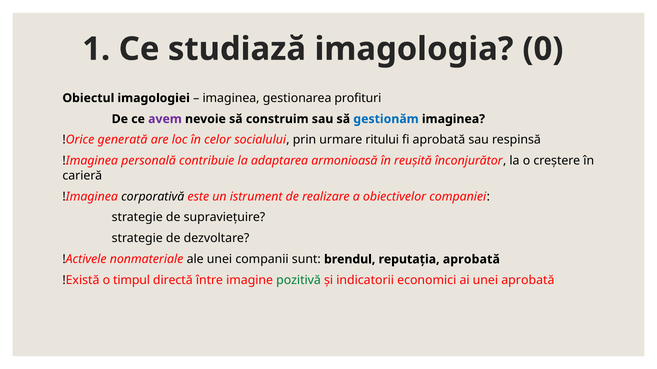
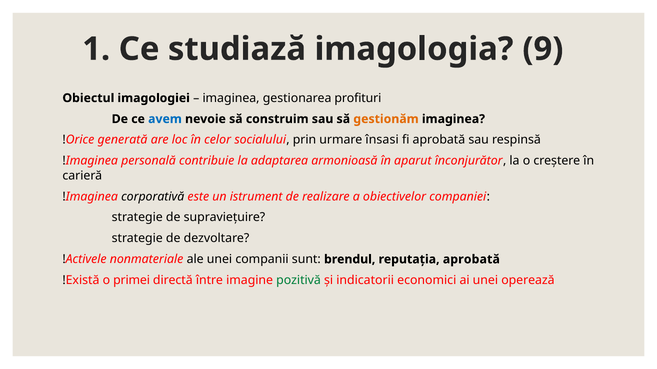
0: 0 -> 9
avem colour: purple -> blue
gestionăm colour: blue -> orange
ritului: ritului -> însasi
reușită: reușită -> aparut
timpul: timpul -> primei
unei aprobată: aprobată -> operează
